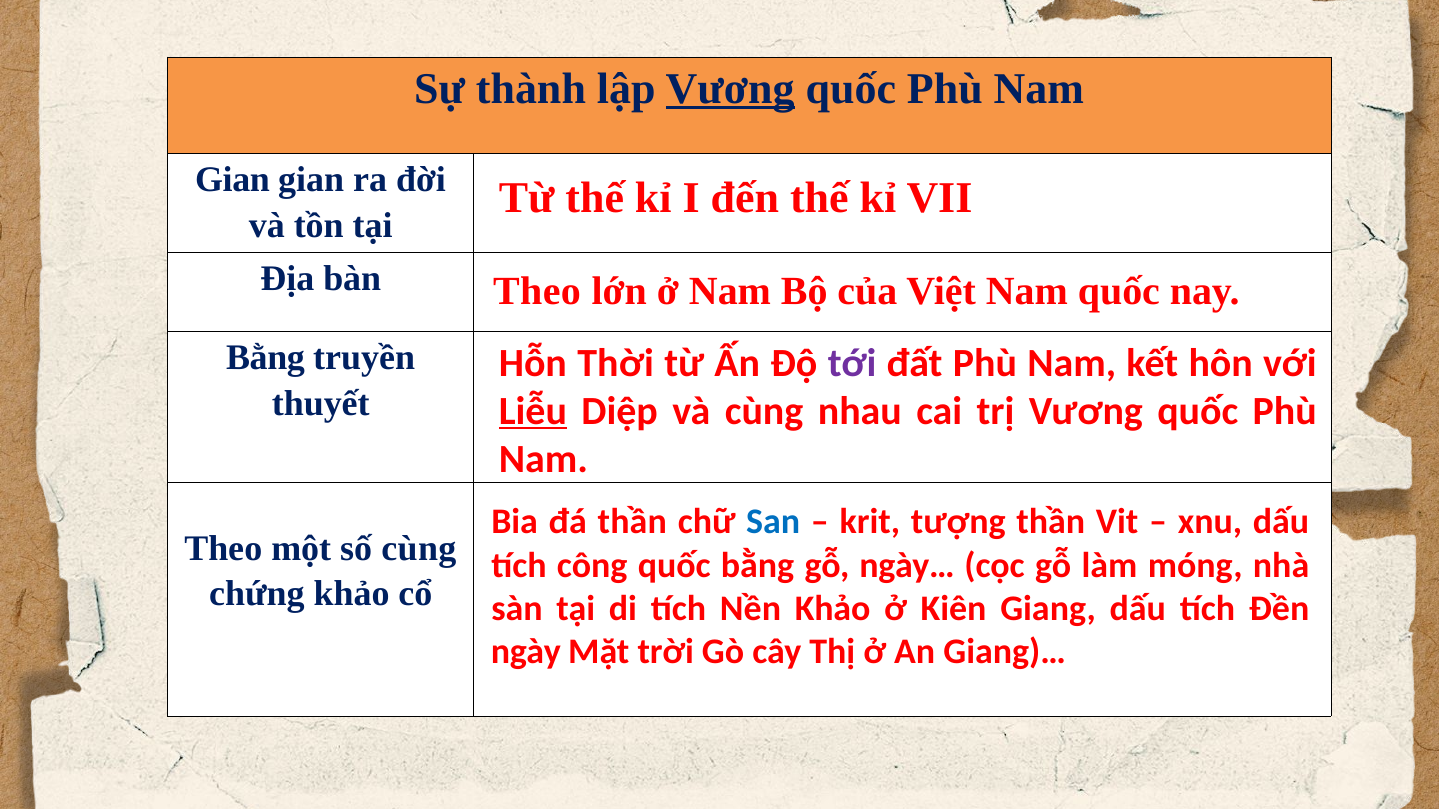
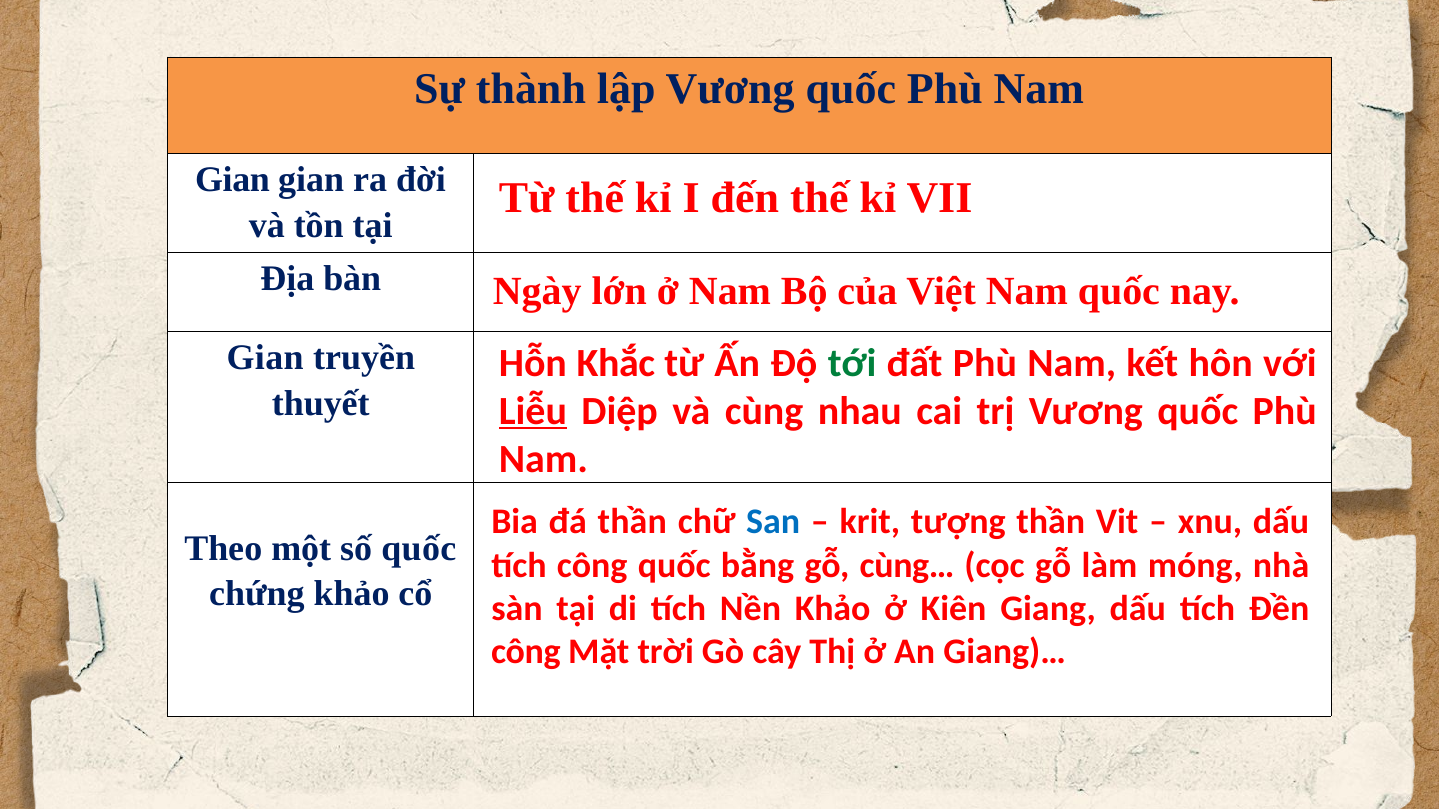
Vương at (730, 89) underline: present -> none
Theo at (537, 291): Theo -> Ngày
Bằng at (265, 358): Bằng -> Gian
Thời: Thời -> Khắc
tới colour: purple -> green
số cùng: cùng -> quốc
ngày…: ngày… -> cùng…
ngày at (526, 652): ngày -> công
